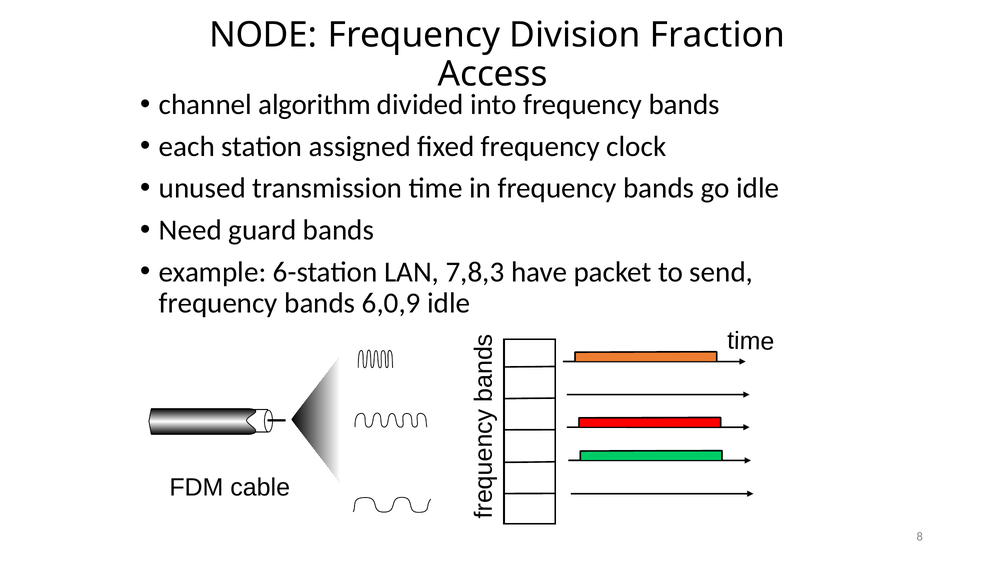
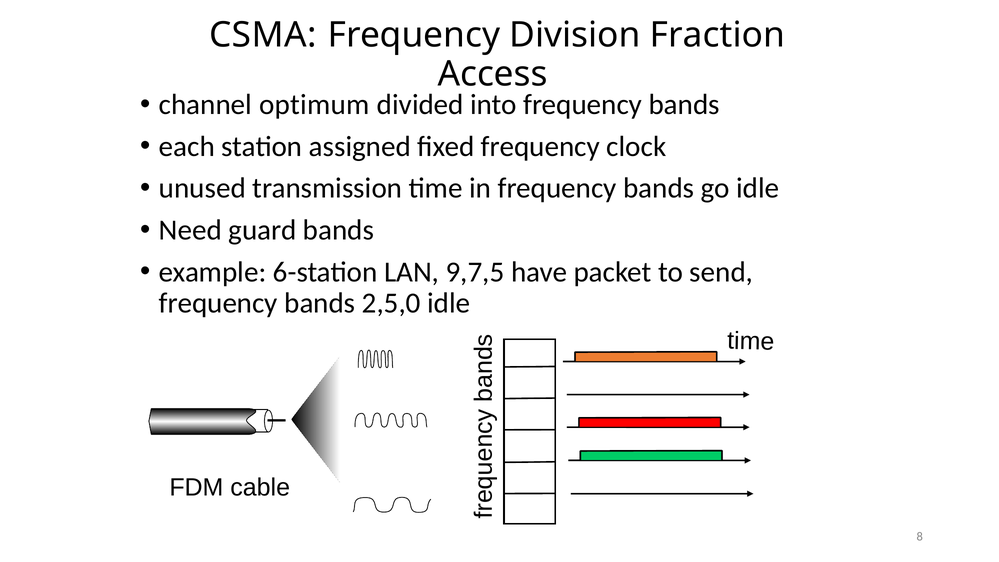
NODE: NODE -> CSMA
algorithm: algorithm -> optimum
7,8,3: 7,8,3 -> 9,7,5
6,0,9: 6,0,9 -> 2,5,0
